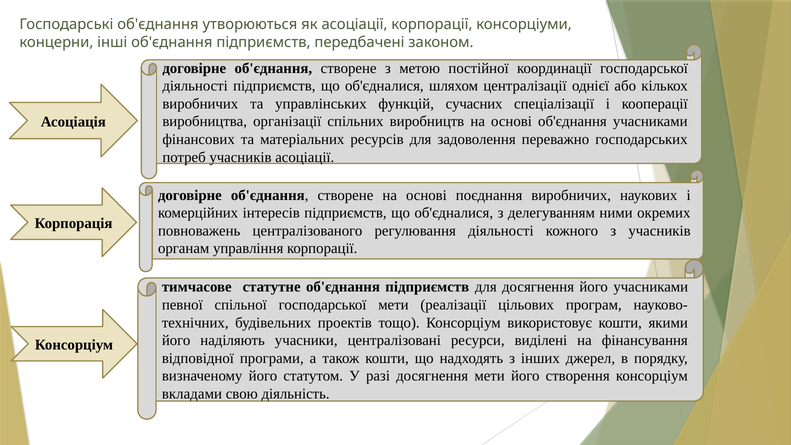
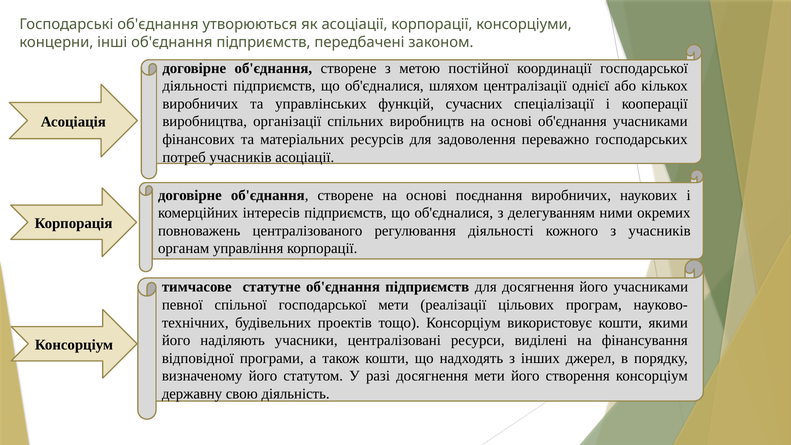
вкладами: вкладами -> державну
